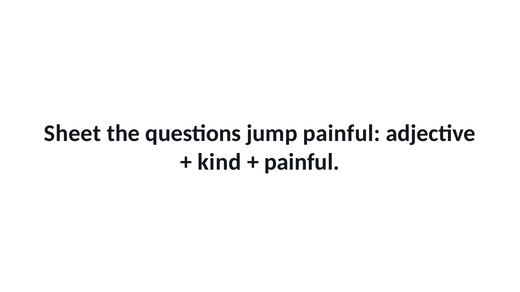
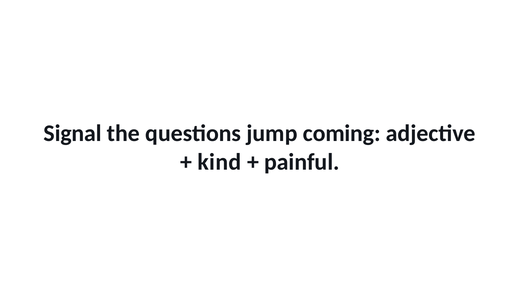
Sheet: Sheet -> Signal
jump painful: painful -> coming
